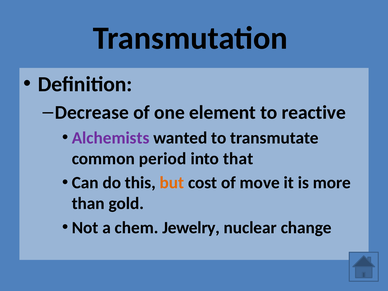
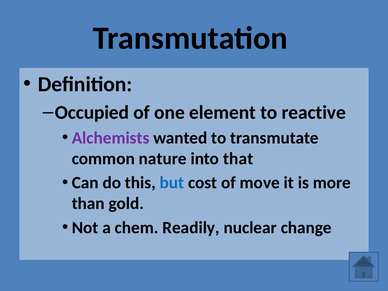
Decrease: Decrease -> Occupied
period: period -> nature
but colour: orange -> blue
Jewelry: Jewelry -> Readily
